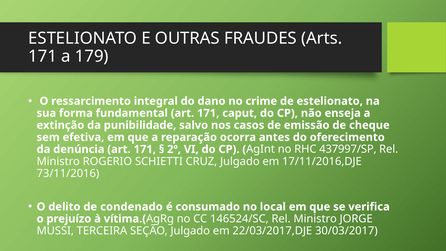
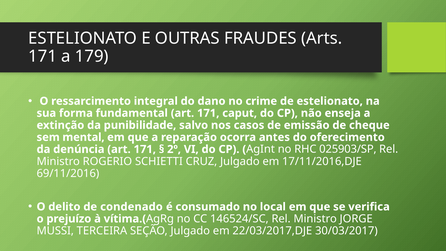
efetiva: efetiva -> mental
437997/SP: 437997/SP -> 025903/SP
73/11/2016: 73/11/2016 -> 69/11/2016
